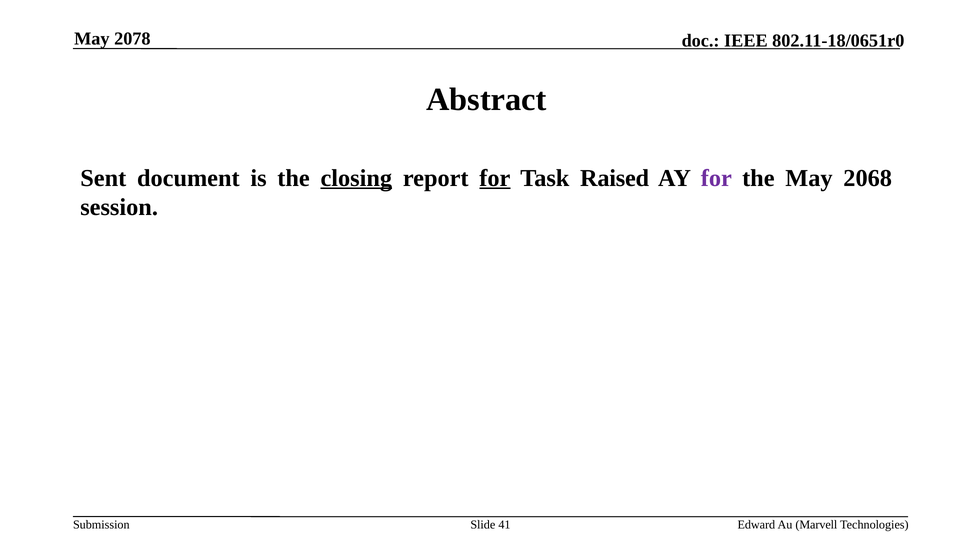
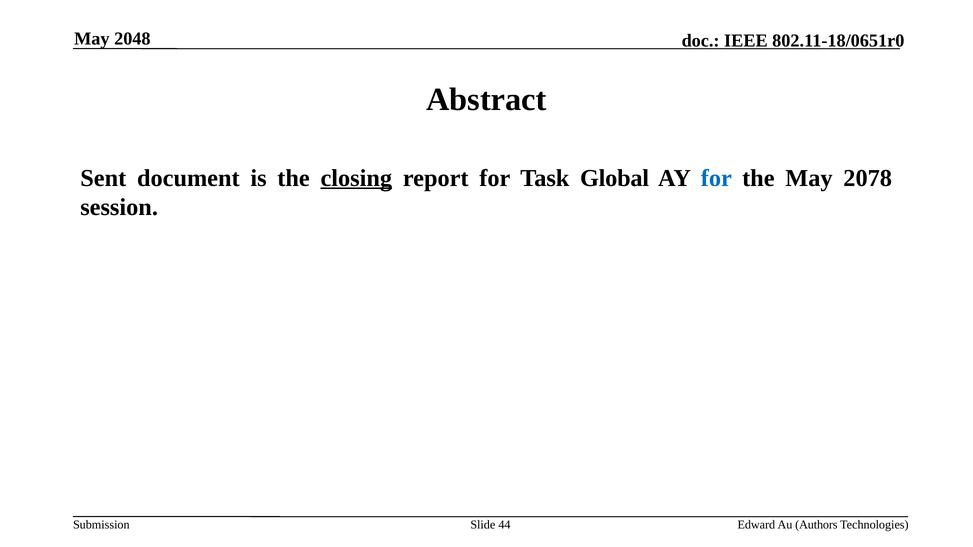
2078: 2078 -> 2048
for at (495, 178) underline: present -> none
Raised: Raised -> Global
for at (716, 178) colour: purple -> blue
2068: 2068 -> 2078
41: 41 -> 44
Marvell: Marvell -> Authors
